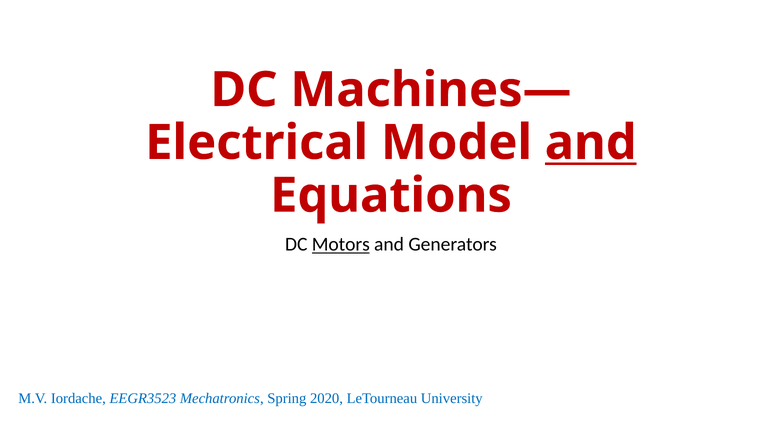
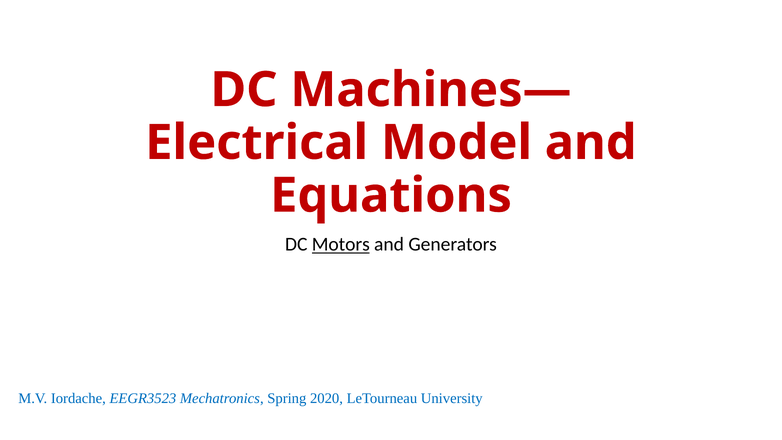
and at (591, 143) underline: present -> none
